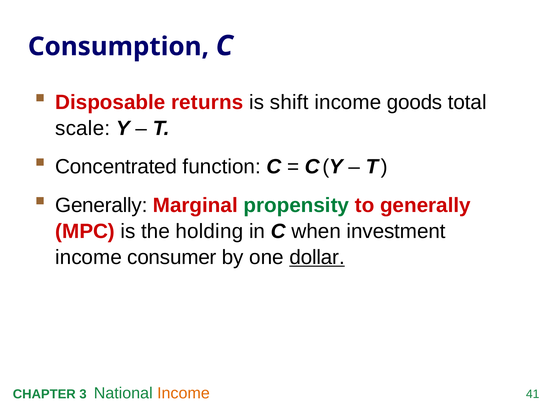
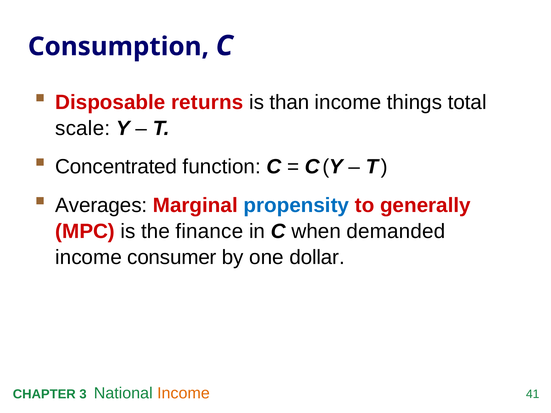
shift: shift -> than
goods: goods -> things
Generally at (101, 205): Generally -> Averages
propensity colour: green -> blue
holding: holding -> finance
investment: investment -> demanded
dollar underline: present -> none
